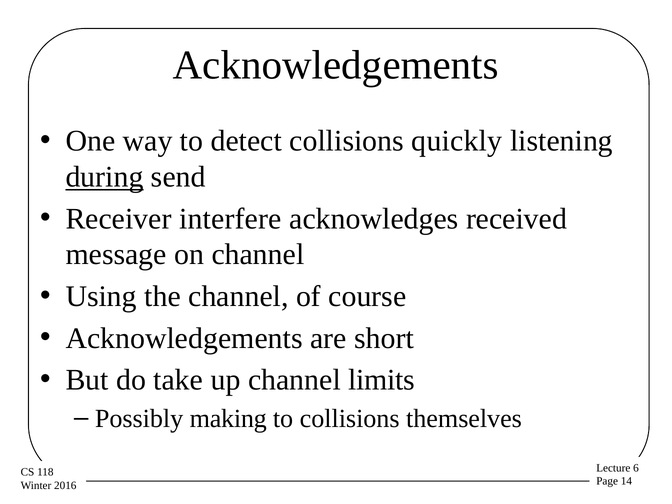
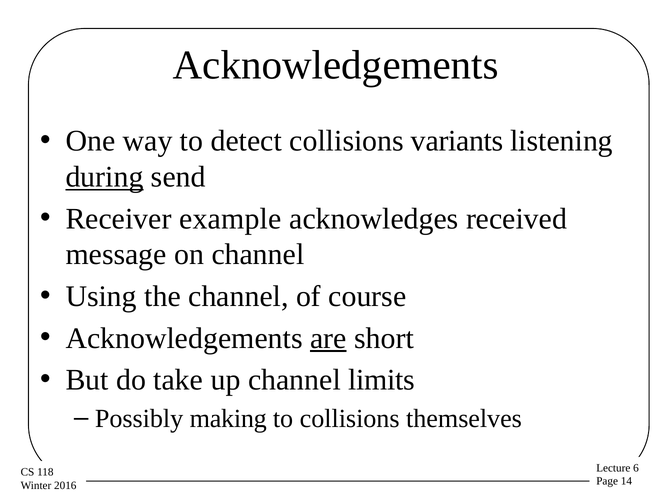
quickly: quickly -> variants
interfere: interfere -> example
are underline: none -> present
